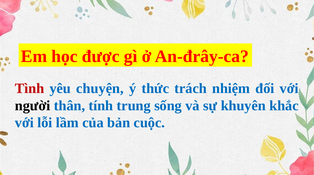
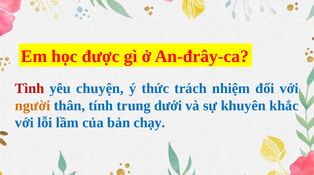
người colour: black -> orange
sống: sống -> dưới
cuộc: cuộc -> chạy
